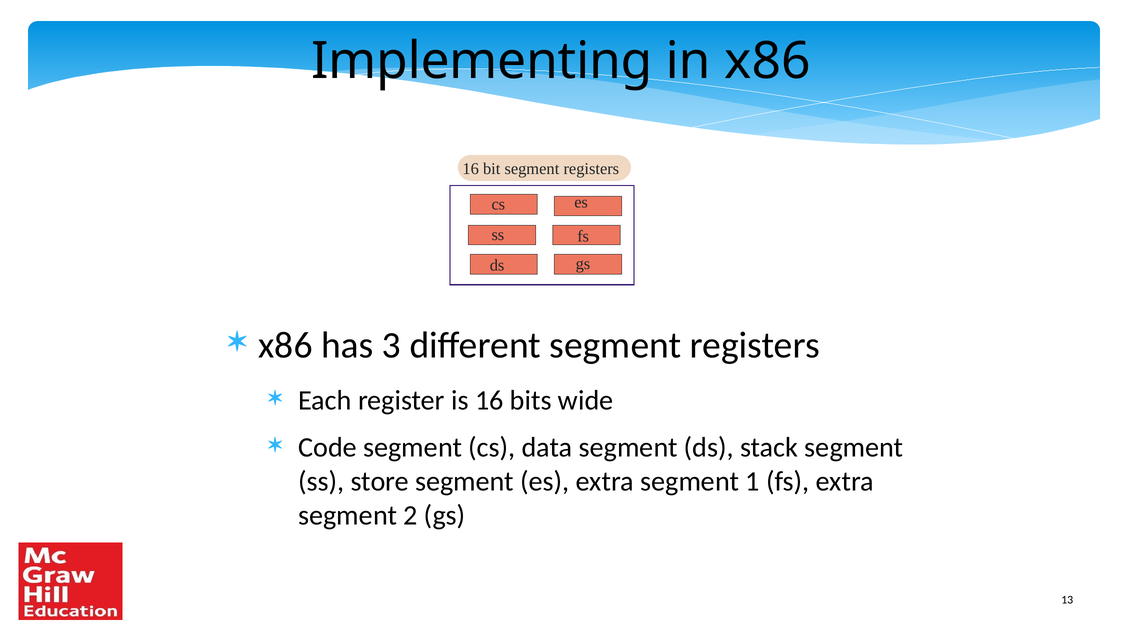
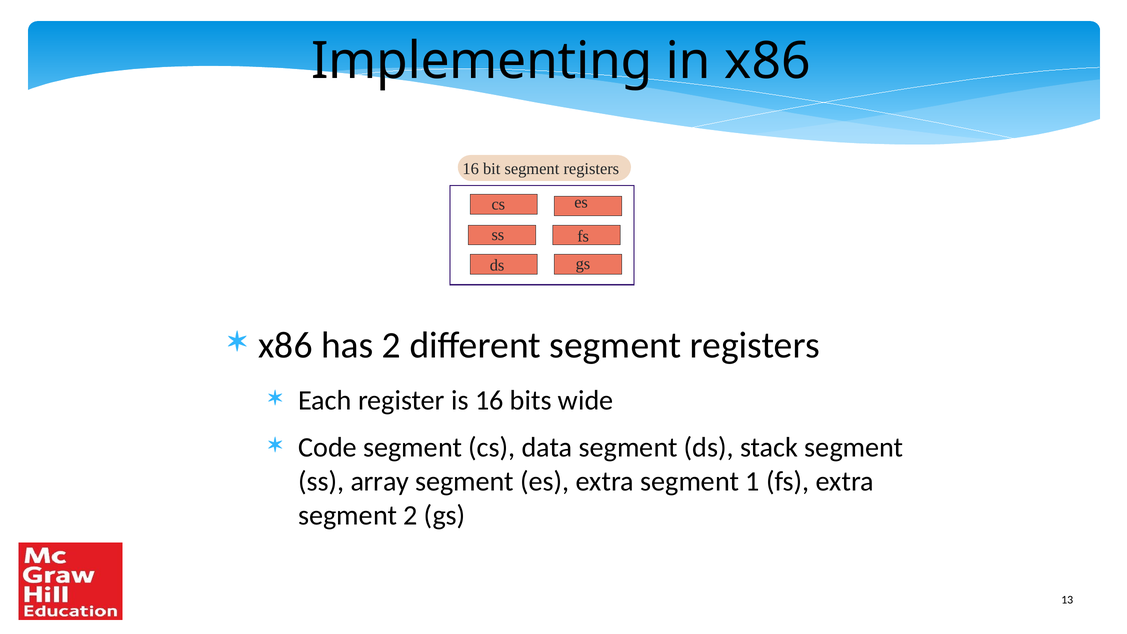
has 3: 3 -> 2
store: store -> array
